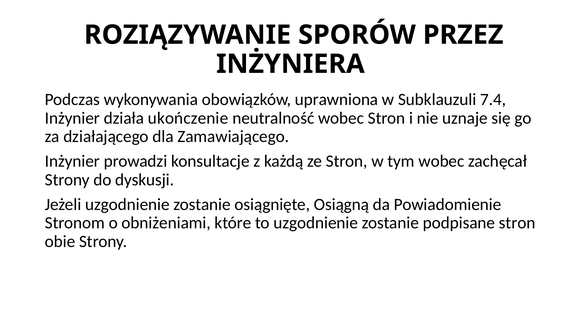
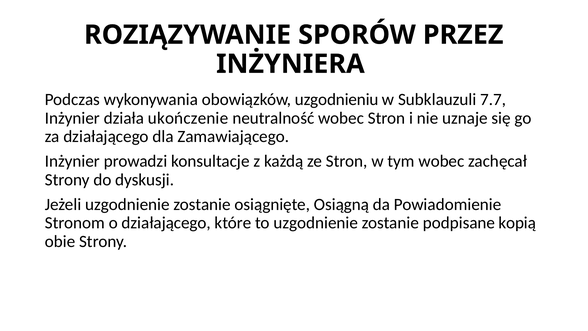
uprawniona: uprawniona -> uzgodnieniu
7.4: 7.4 -> 7.7
o obniżeniami: obniżeniami -> działającego
podpisane stron: stron -> kopią
